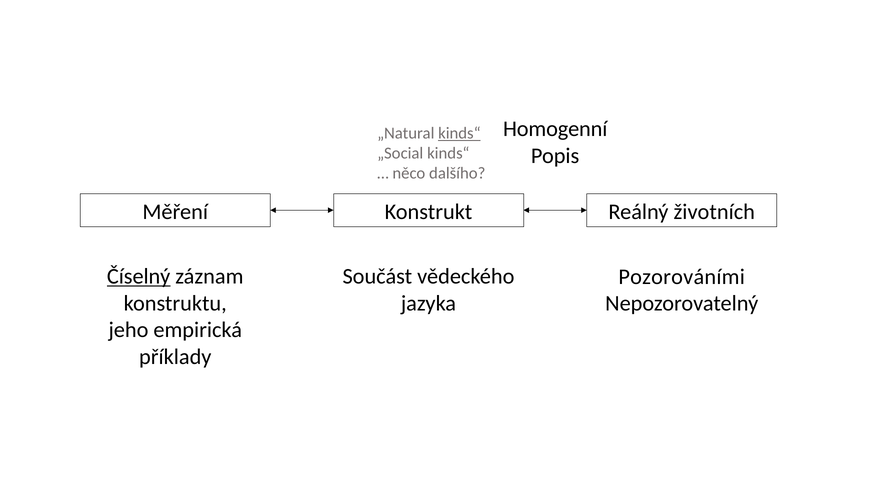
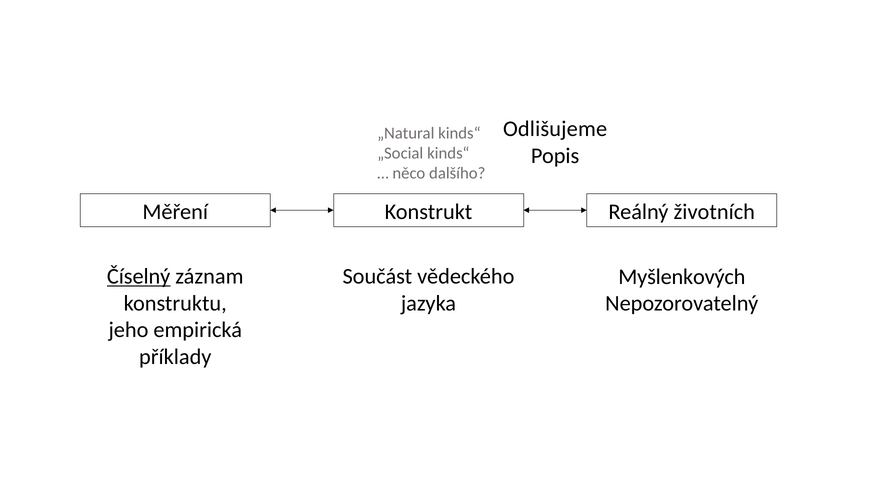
Homogenní: Homogenní -> Odlišujeme
kinds“ at (459, 133) underline: present -> none
Pozorováními: Pozorováními -> Myšlenkových
